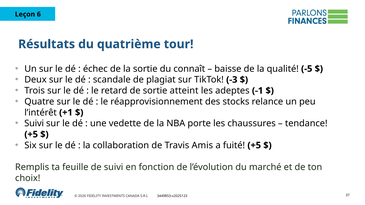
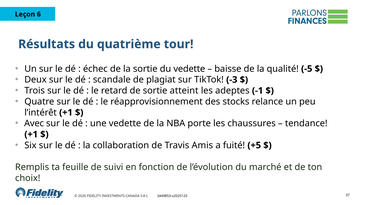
du connaît: connaît -> vedette
Suivi at (34, 124): Suivi -> Avec
+5 at (31, 135): +5 -> +1
